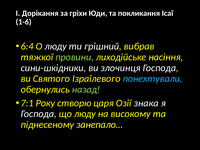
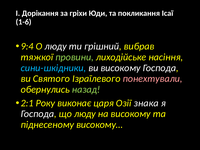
6:4: 6:4 -> 9:4
сини-шкідники colour: white -> light blue
ви злочинця: злочинця -> високому
понехтували colour: light blue -> pink
7:1: 7:1 -> 2:1
створю: створю -> виконає
занепало…: занепало… -> високому…
